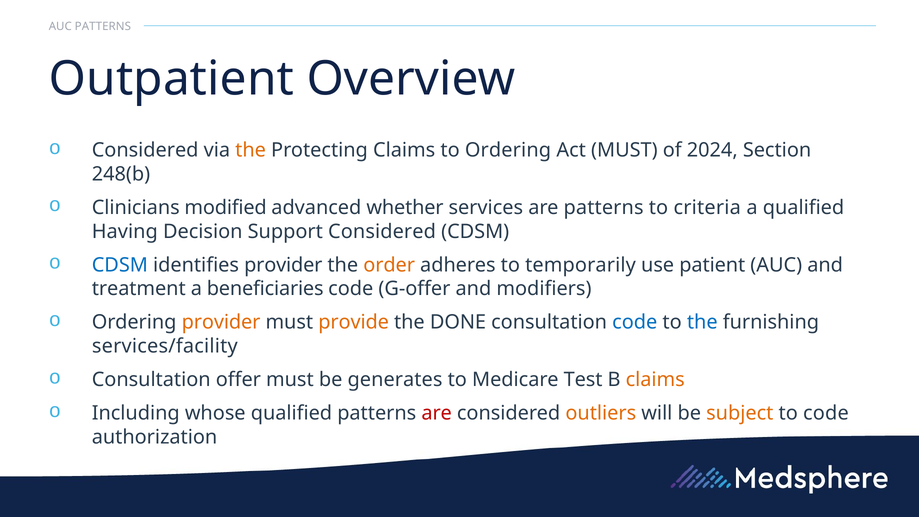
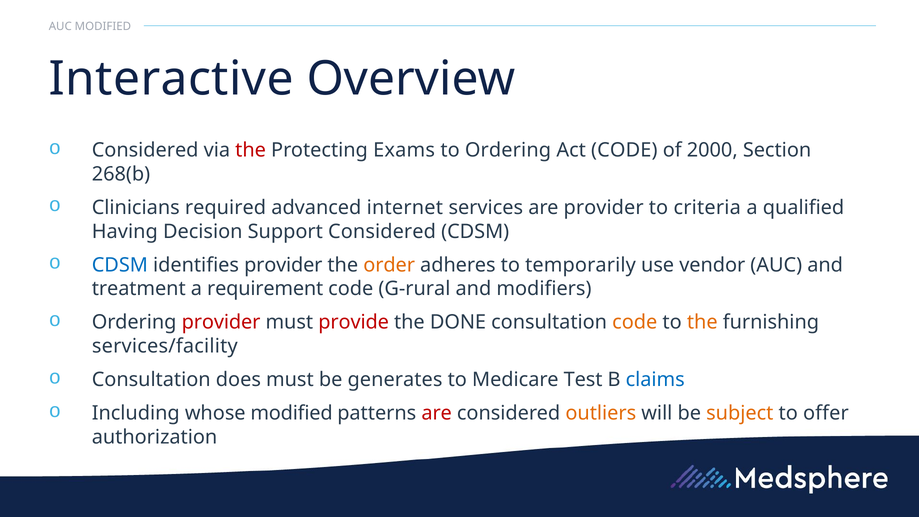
AUC PATTERNS: PATTERNS -> MODIFIED
Outpatient: Outpatient -> Interactive
the at (251, 150) colour: orange -> red
Protecting Claims: Claims -> Exams
Act MUST: MUST -> CODE
2024: 2024 -> 2000
248(b: 248(b -> 268(b
modified: modified -> required
whether: whether -> internet
are patterns: patterns -> provider
patient: patient -> vendor
beneficiaries: beneficiaries -> requirement
G-offer: G-offer -> G-rural
provider at (221, 322) colour: orange -> red
provide colour: orange -> red
code at (635, 322) colour: blue -> orange
the at (702, 322) colour: blue -> orange
offer: offer -> does
claims at (655, 380) colour: orange -> blue
whose qualified: qualified -> modified
to code: code -> offer
